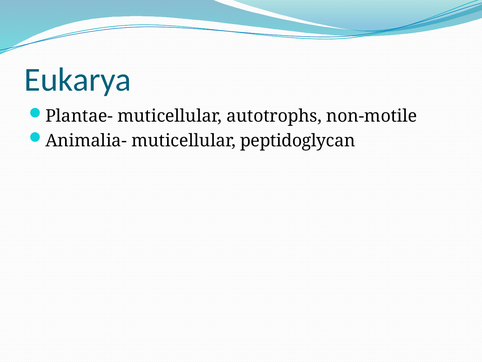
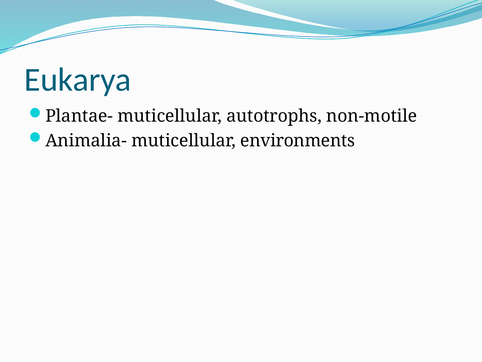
peptidoglycan: peptidoglycan -> environments
